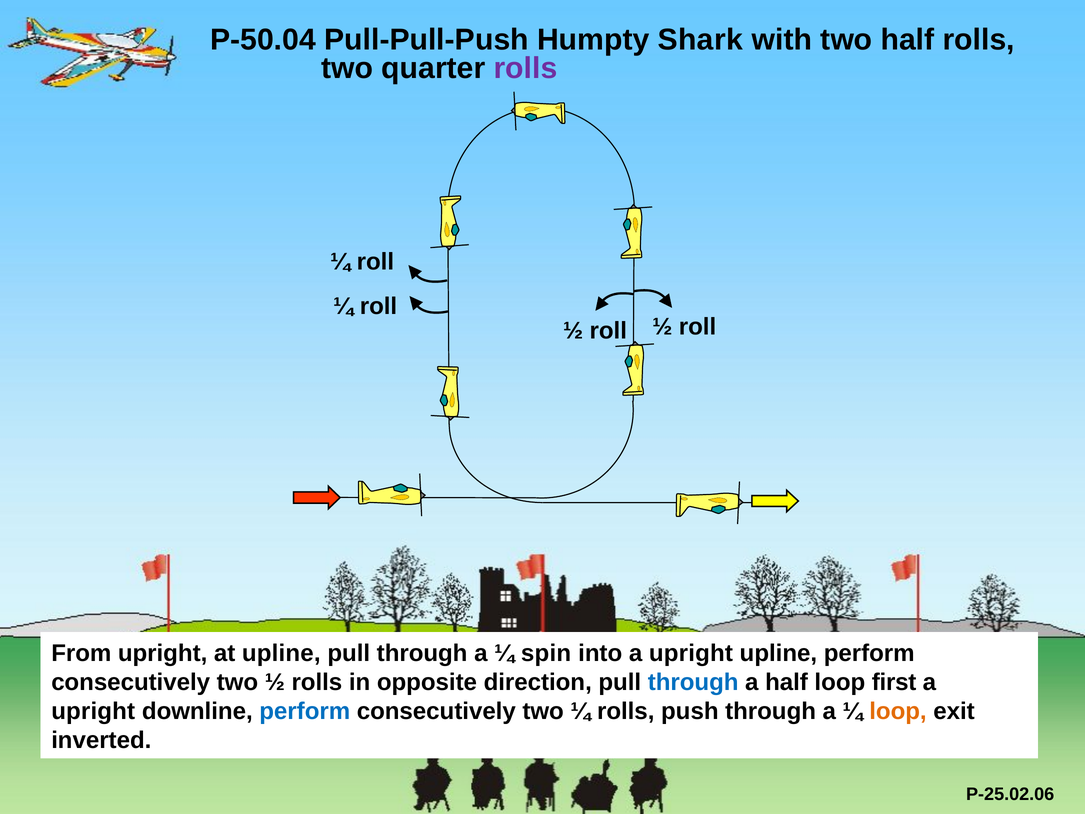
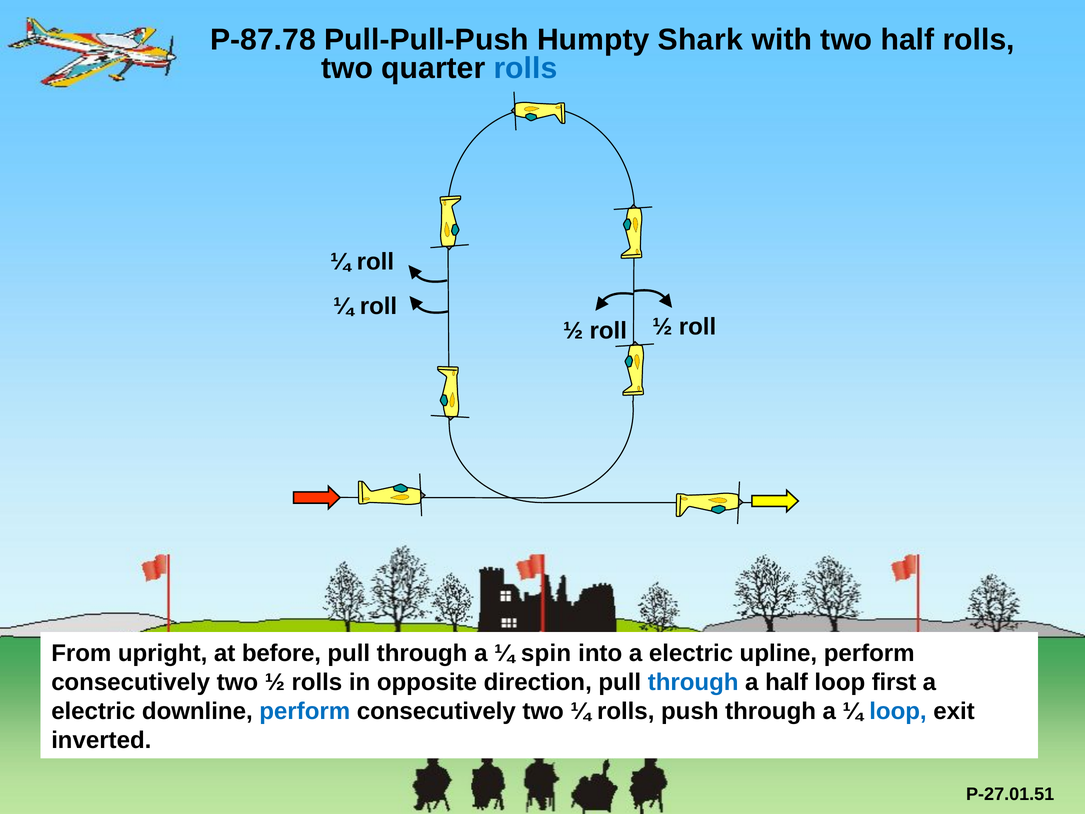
P-50.04: P-50.04 -> P-87.78
rolls at (526, 69) colour: purple -> blue
at upline: upline -> before
into a upright: upright -> electric
upright at (93, 711): upright -> electric
loop at (898, 711) colour: orange -> blue
P-25.02.06: P-25.02.06 -> P-27.01.51
